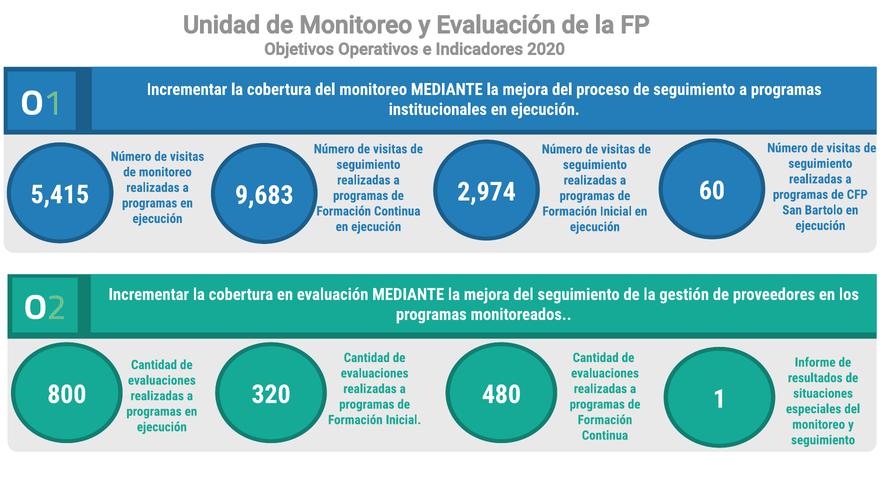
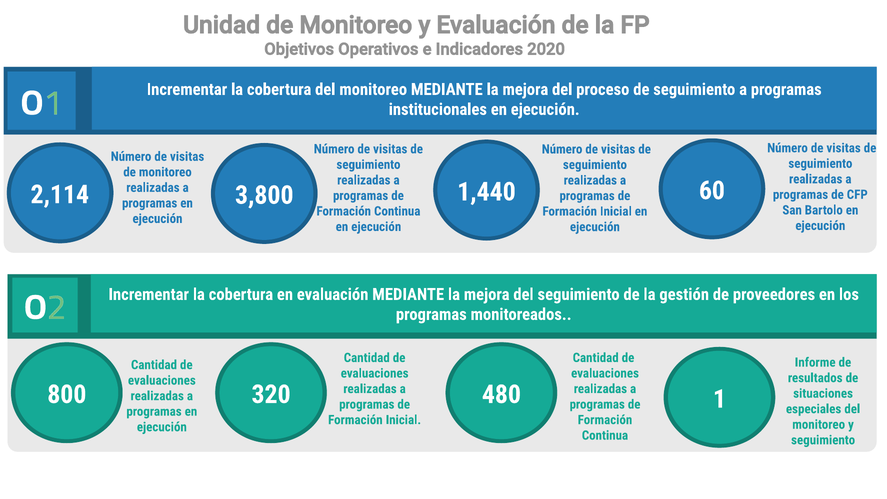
2,974: 2,974 -> 1,440
5,415: 5,415 -> 2,114
9,683: 9,683 -> 3,800
